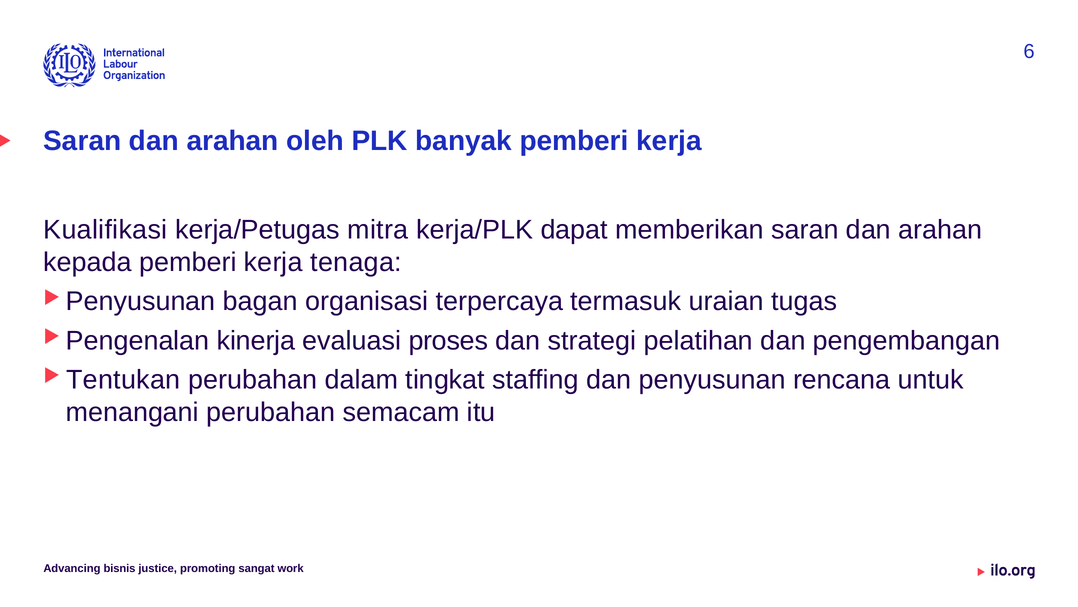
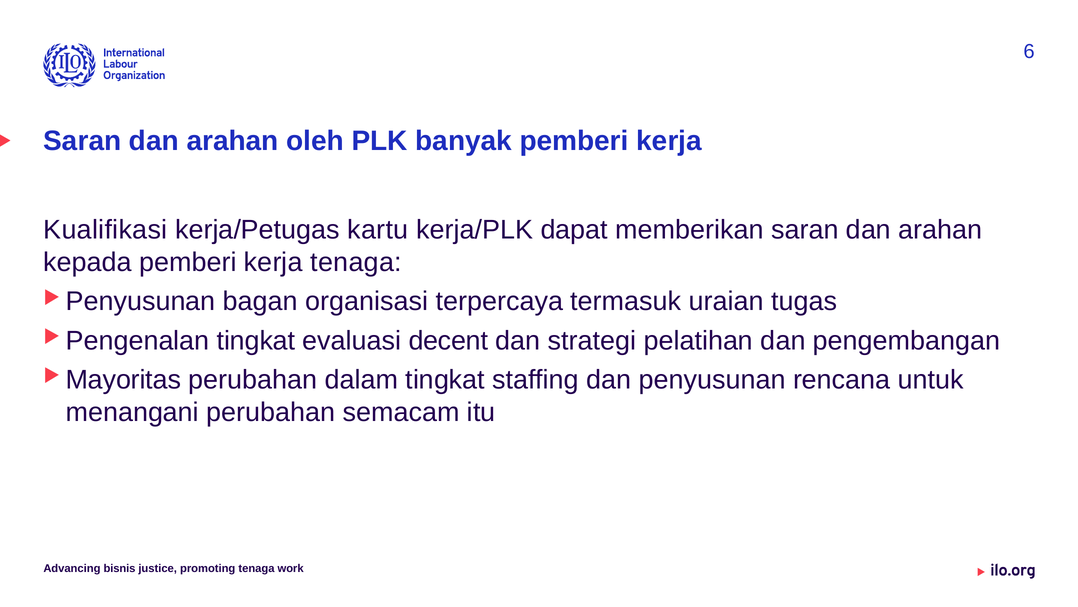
mitra: mitra -> kartu
Pengenalan kinerja: kinerja -> tingkat
proses: proses -> decent
Tentukan: Tentukan -> Mayoritas
promoting sangat: sangat -> tenaga
